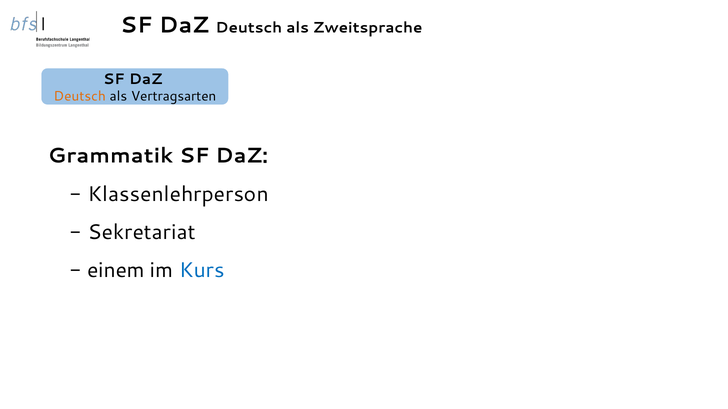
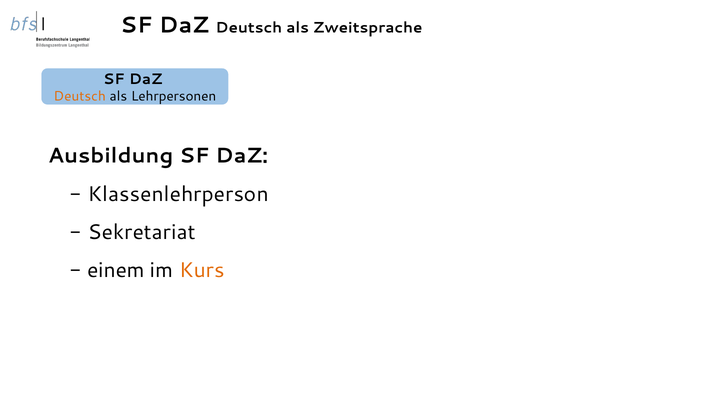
Vertragsarten: Vertragsarten -> Lehrpersonen
Grammatik: Grammatik -> Ausbildung
Kurs colour: blue -> orange
